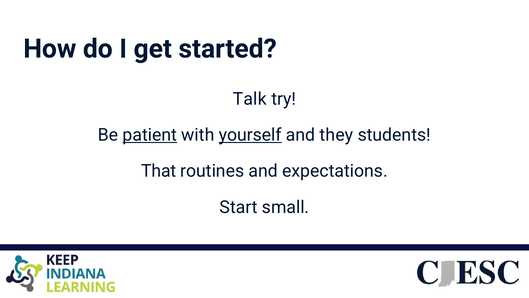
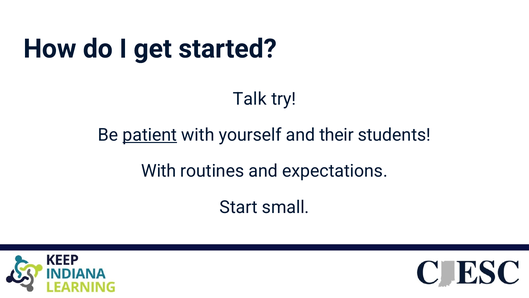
yourself underline: present -> none
they: they -> their
That at (159, 171): That -> With
